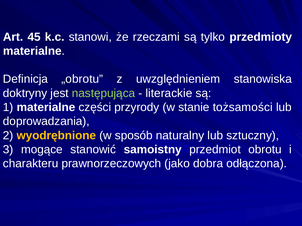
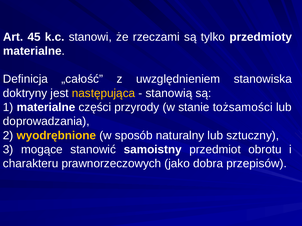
„obrotu: „obrotu -> „całość
następująca colour: light green -> yellow
literackie: literackie -> stanowią
odłączona: odłączona -> przepisów
